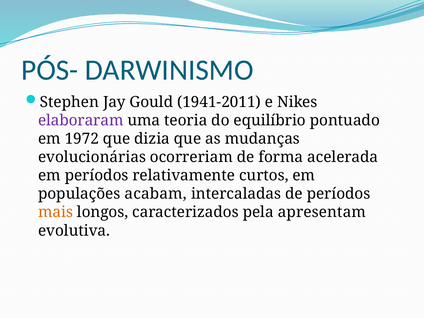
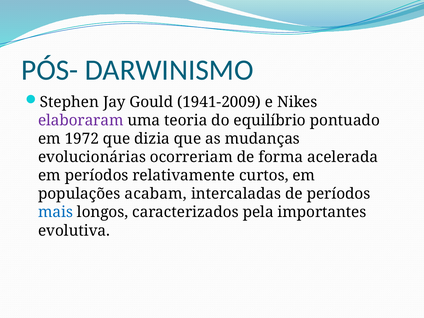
1941-2011: 1941-2011 -> 1941-2009
mais colour: orange -> blue
apresentam: apresentam -> importantes
